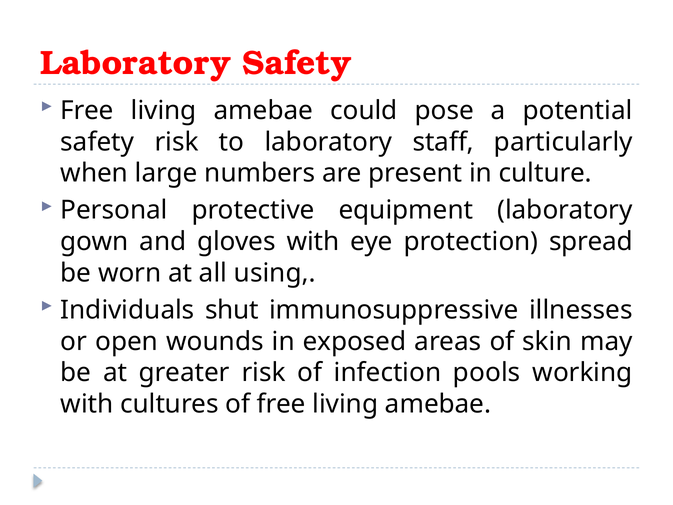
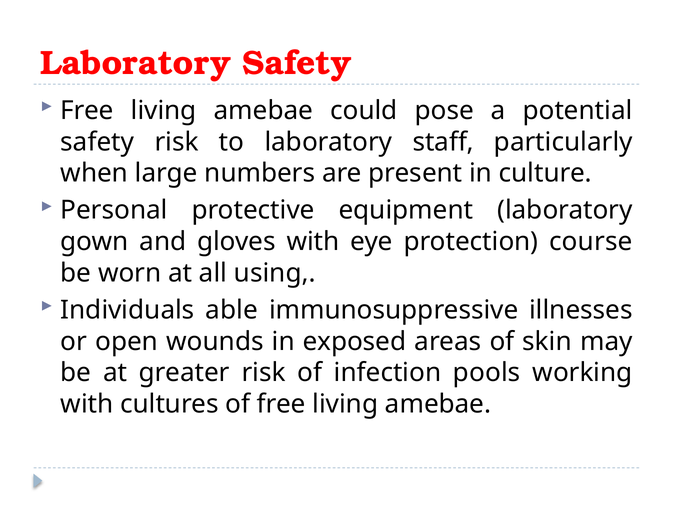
spread: spread -> course
shut: shut -> able
